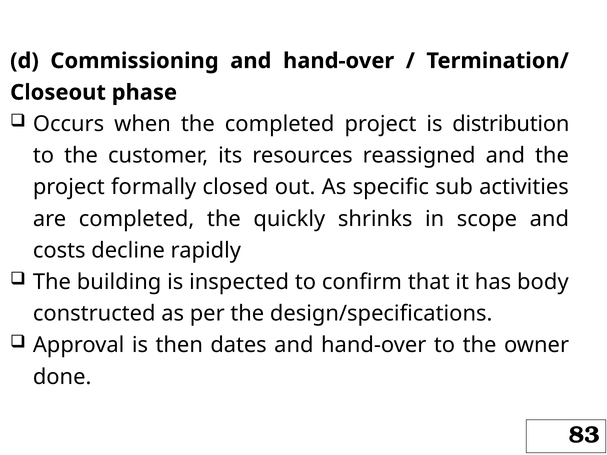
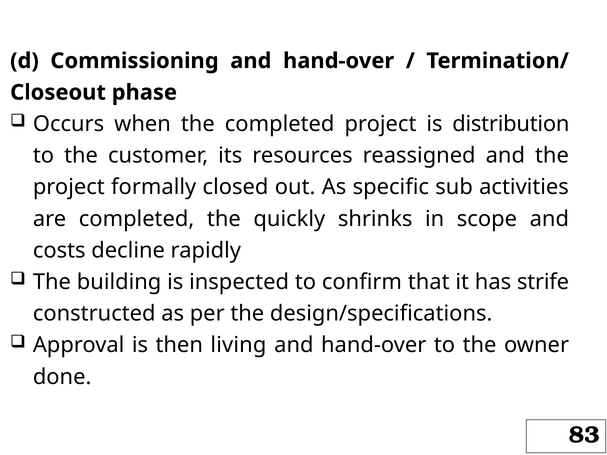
body: body -> strife
dates: dates -> living
